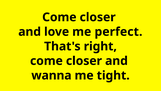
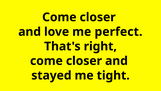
wanna: wanna -> stayed
